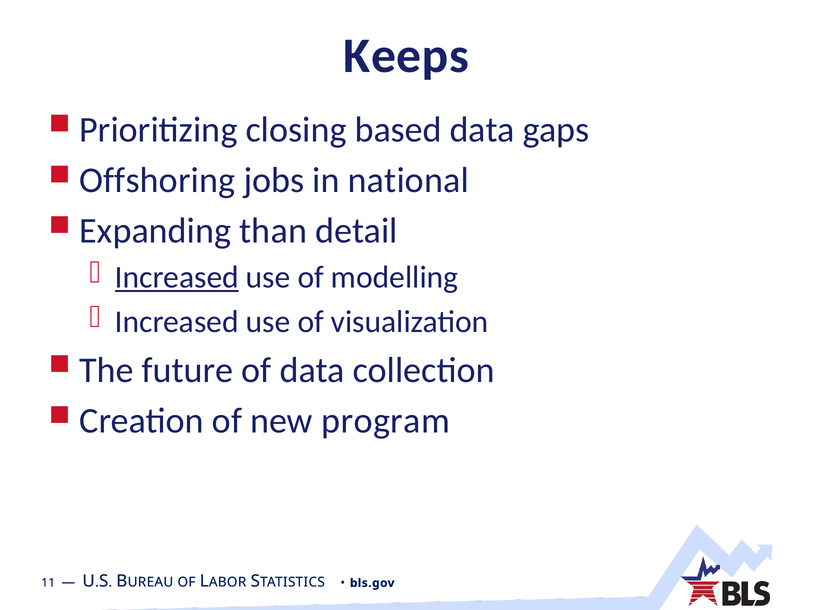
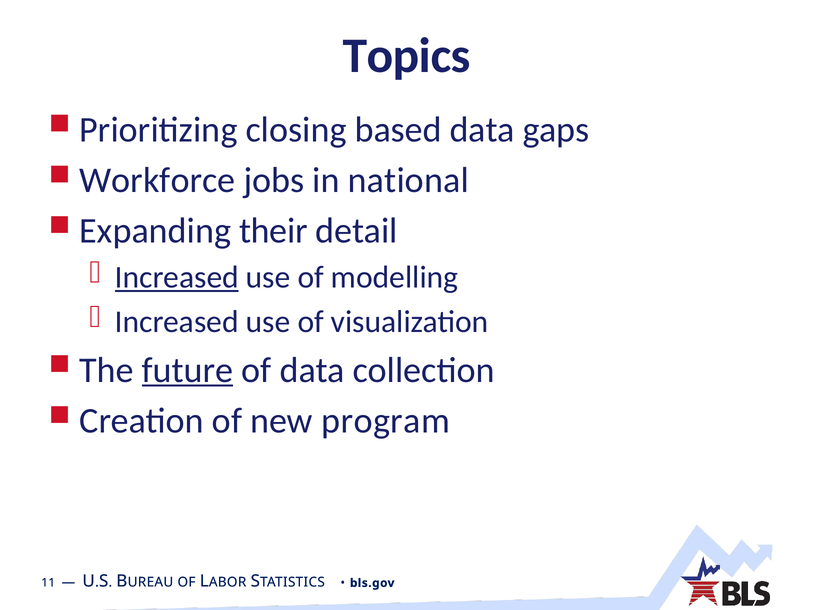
Keeps: Keeps -> Topics
Offshoring: Offshoring -> Workforce
than: than -> their
future underline: none -> present
